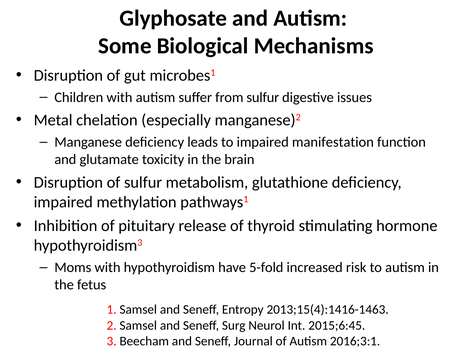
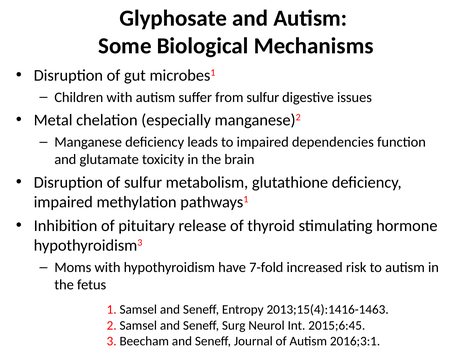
manifestation: manifestation -> dependencies
5-fold: 5-fold -> 7-fold
